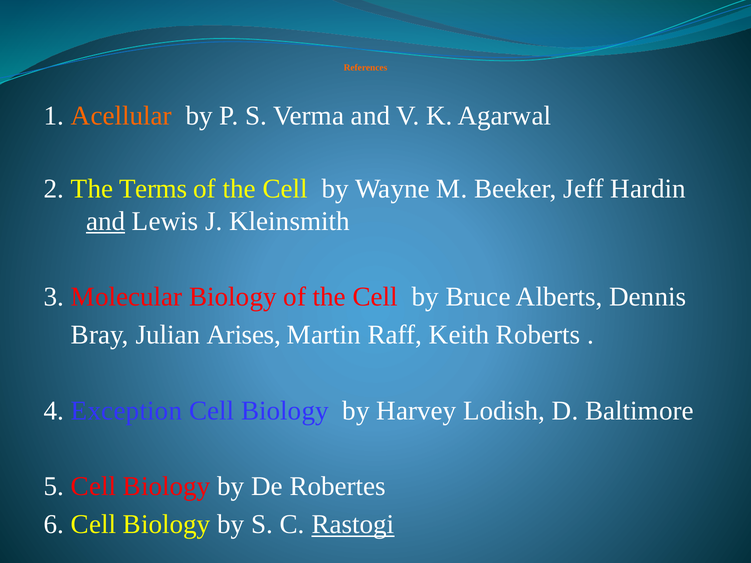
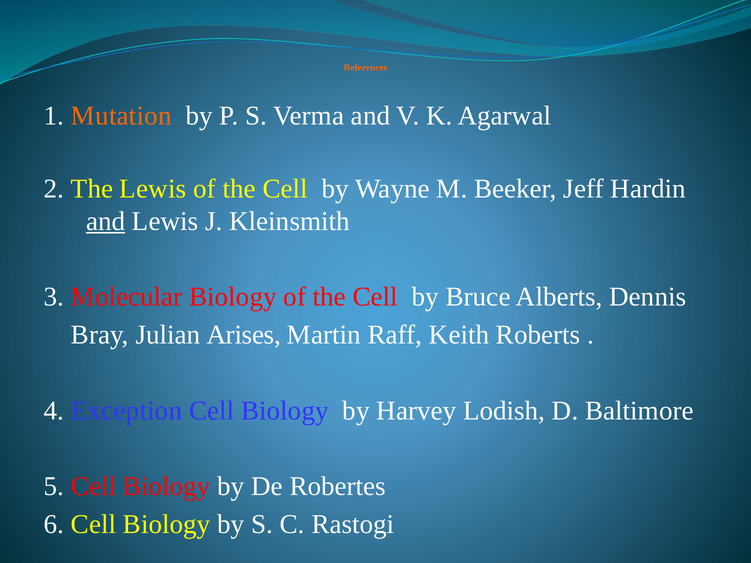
Acellular: Acellular -> Mutation
The Terms: Terms -> Lewis
Rastogi underline: present -> none
